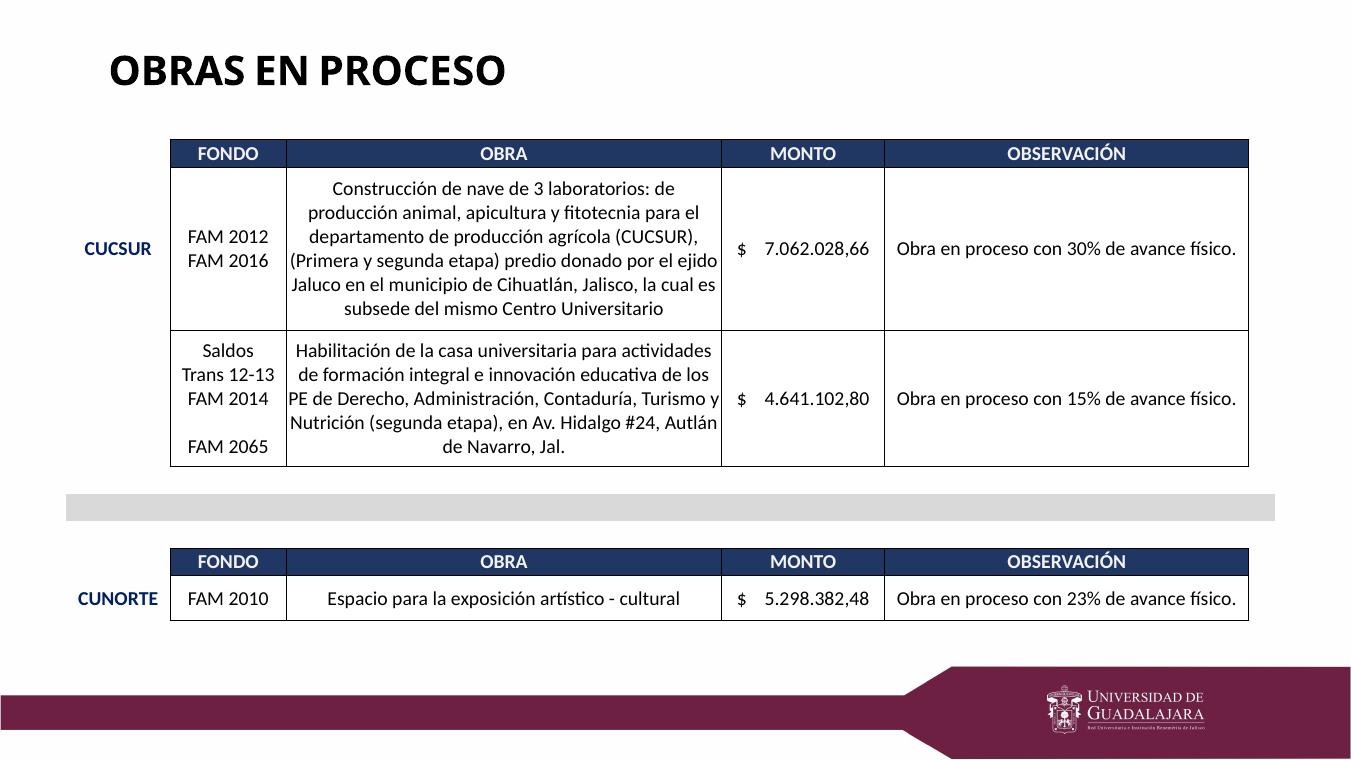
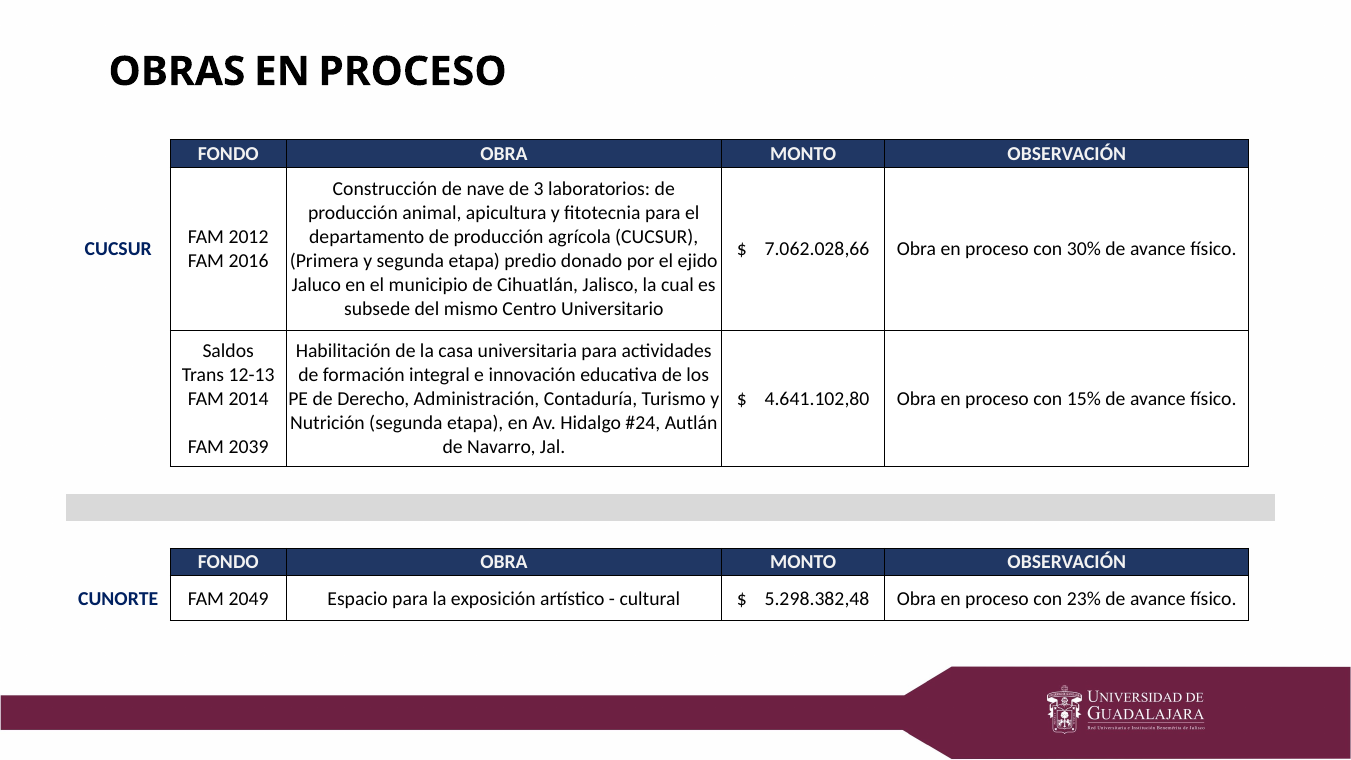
2065: 2065 -> 2039
2010: 2010 -> 2049
